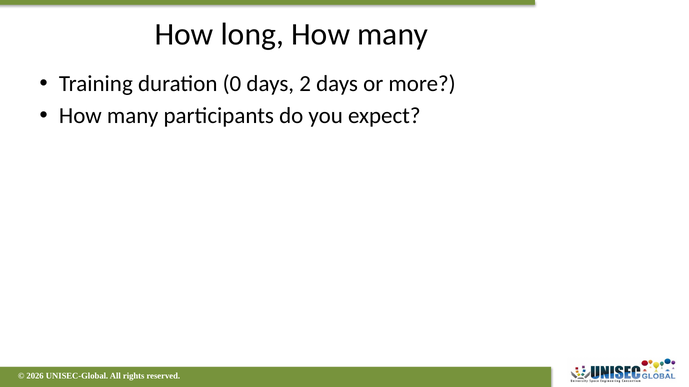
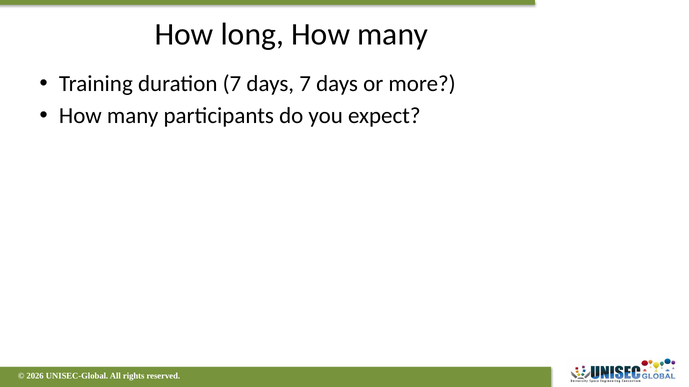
duration 0: 0 -> 7
days 2: 2 -> 7
